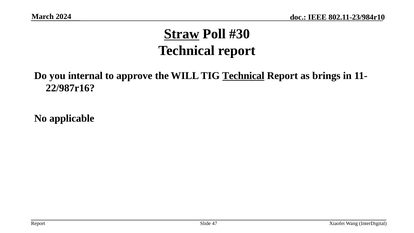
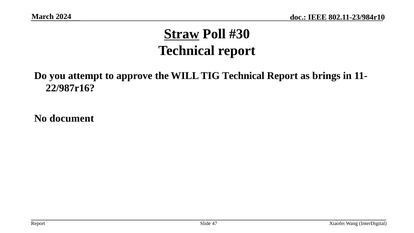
internal: internal -> attempt
Technical at (243, 76) underline: present -> none
applicable: applicable -> document
